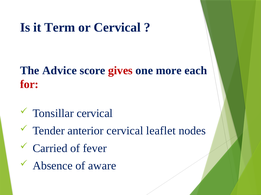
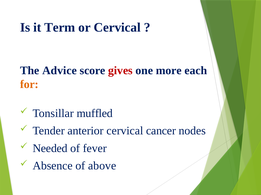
for colour: red -> orange
Tonsillar cervical: cervical -> muffled
leaflet: leaflet -> cancer
Carried: Carried -> Needed
aware: aware -> above
